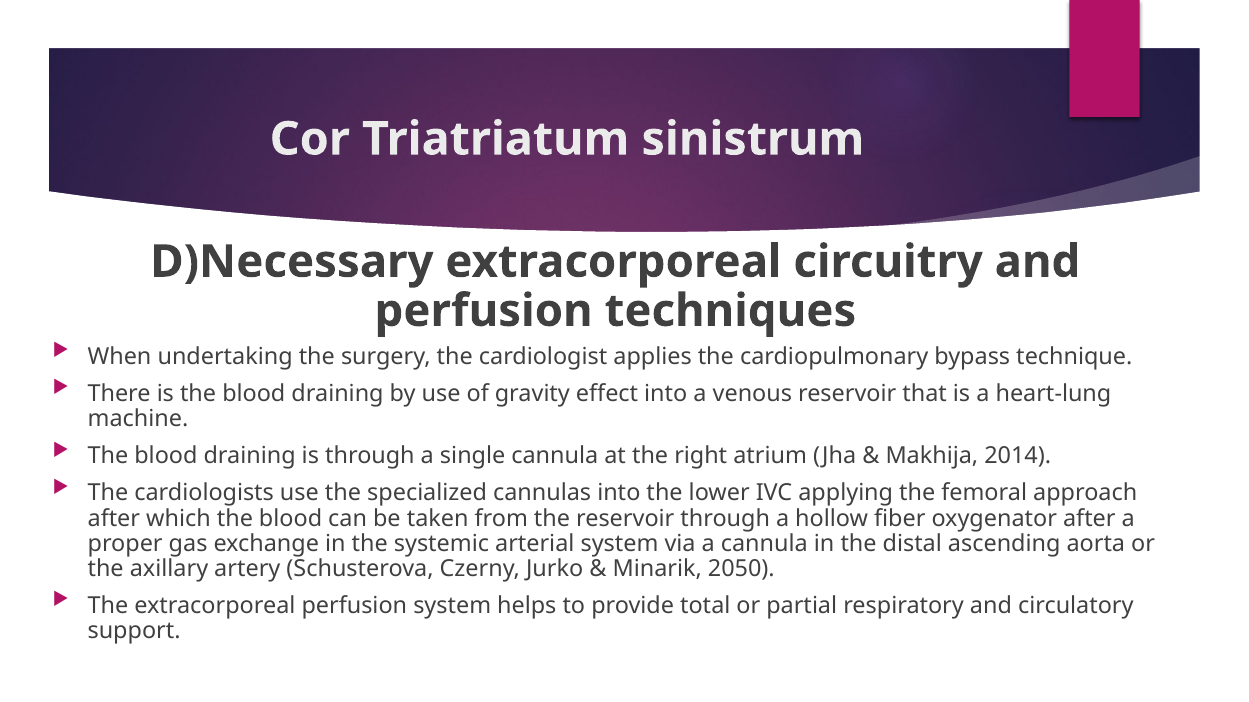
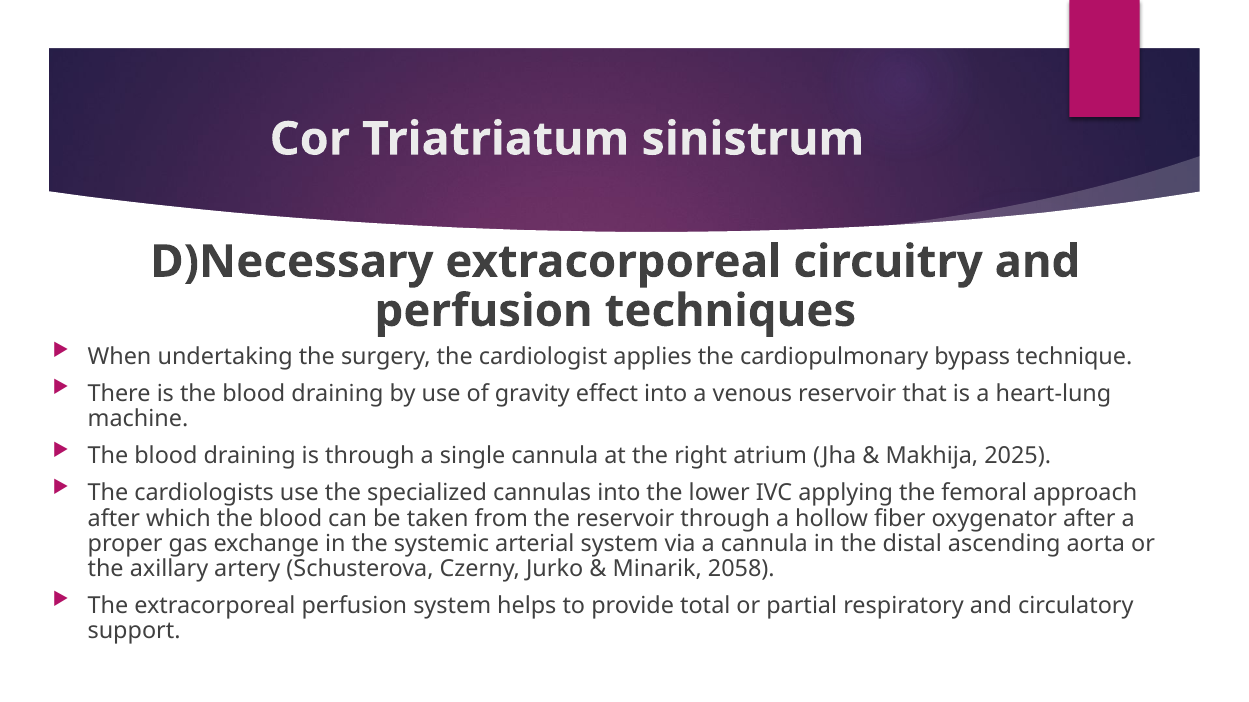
2014: 2014 -> 2025
2050: 2050 -> 2058
